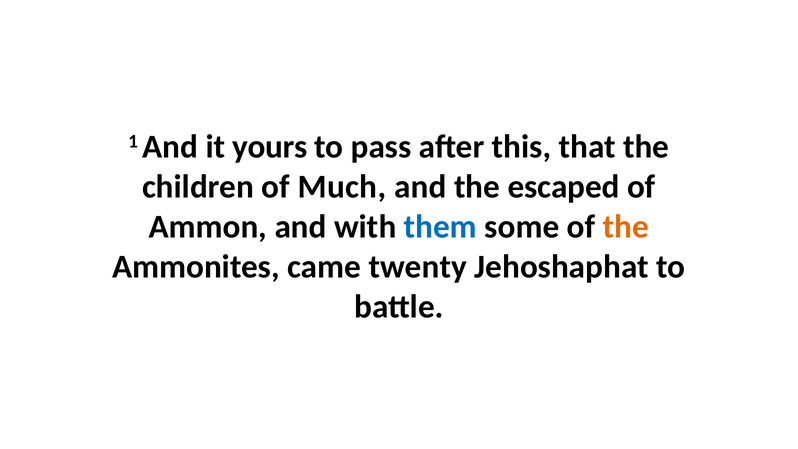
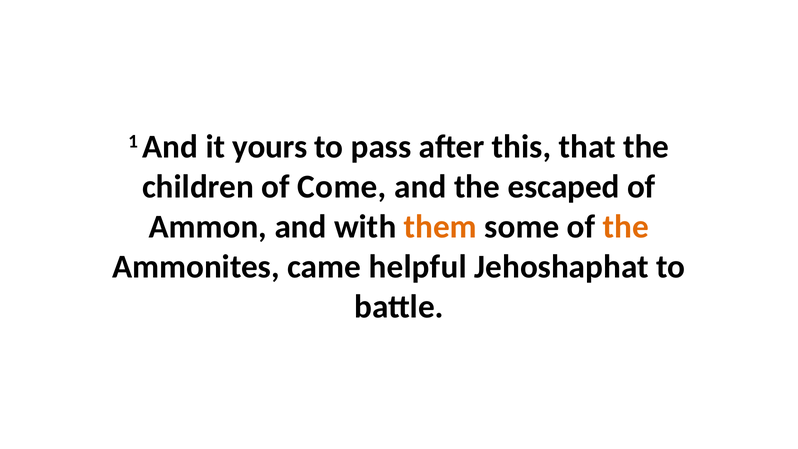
Much: Much -> Come
them colour: blue -> orange
twenty: twenty -> helpful
